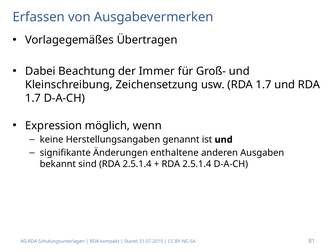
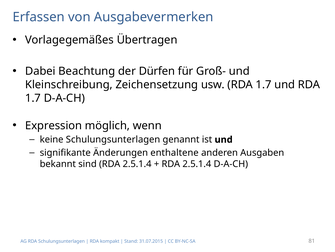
Immer: Immer -> Dürfen
keine Herstellungsangaben: Herstellungsangaben -> Schulungsunterlagen
